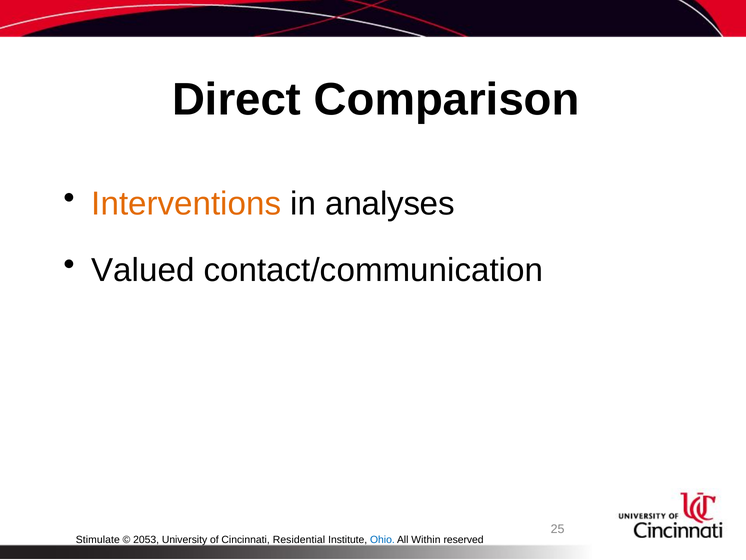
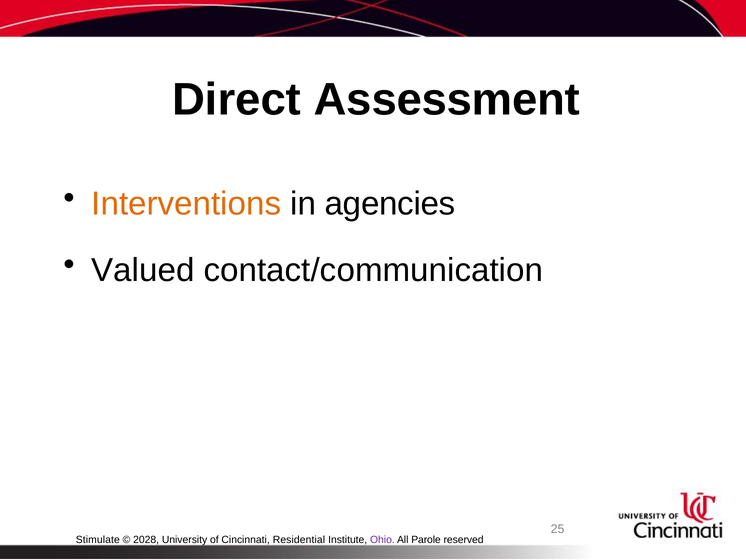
Comparison: Comparison -> Assessment
analyses: analyses -> agencies
2053: 2053 -> 2028
Ohio colour: blue -> purple
Within: Within -> Parole
